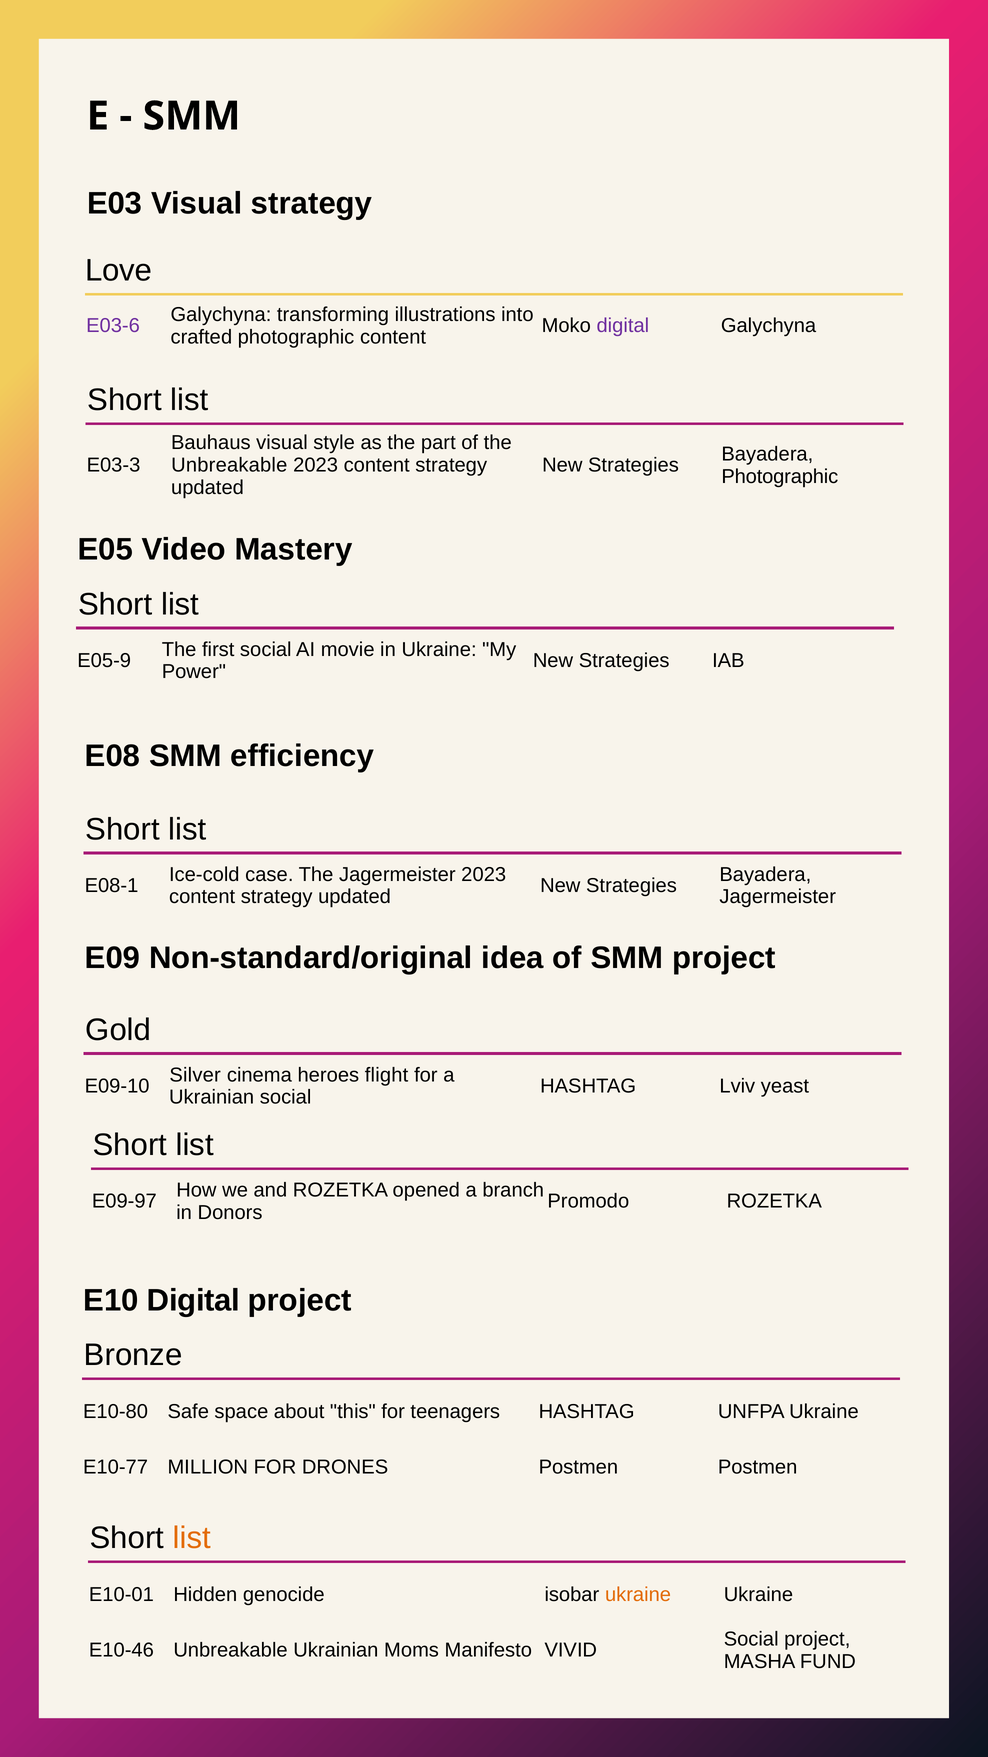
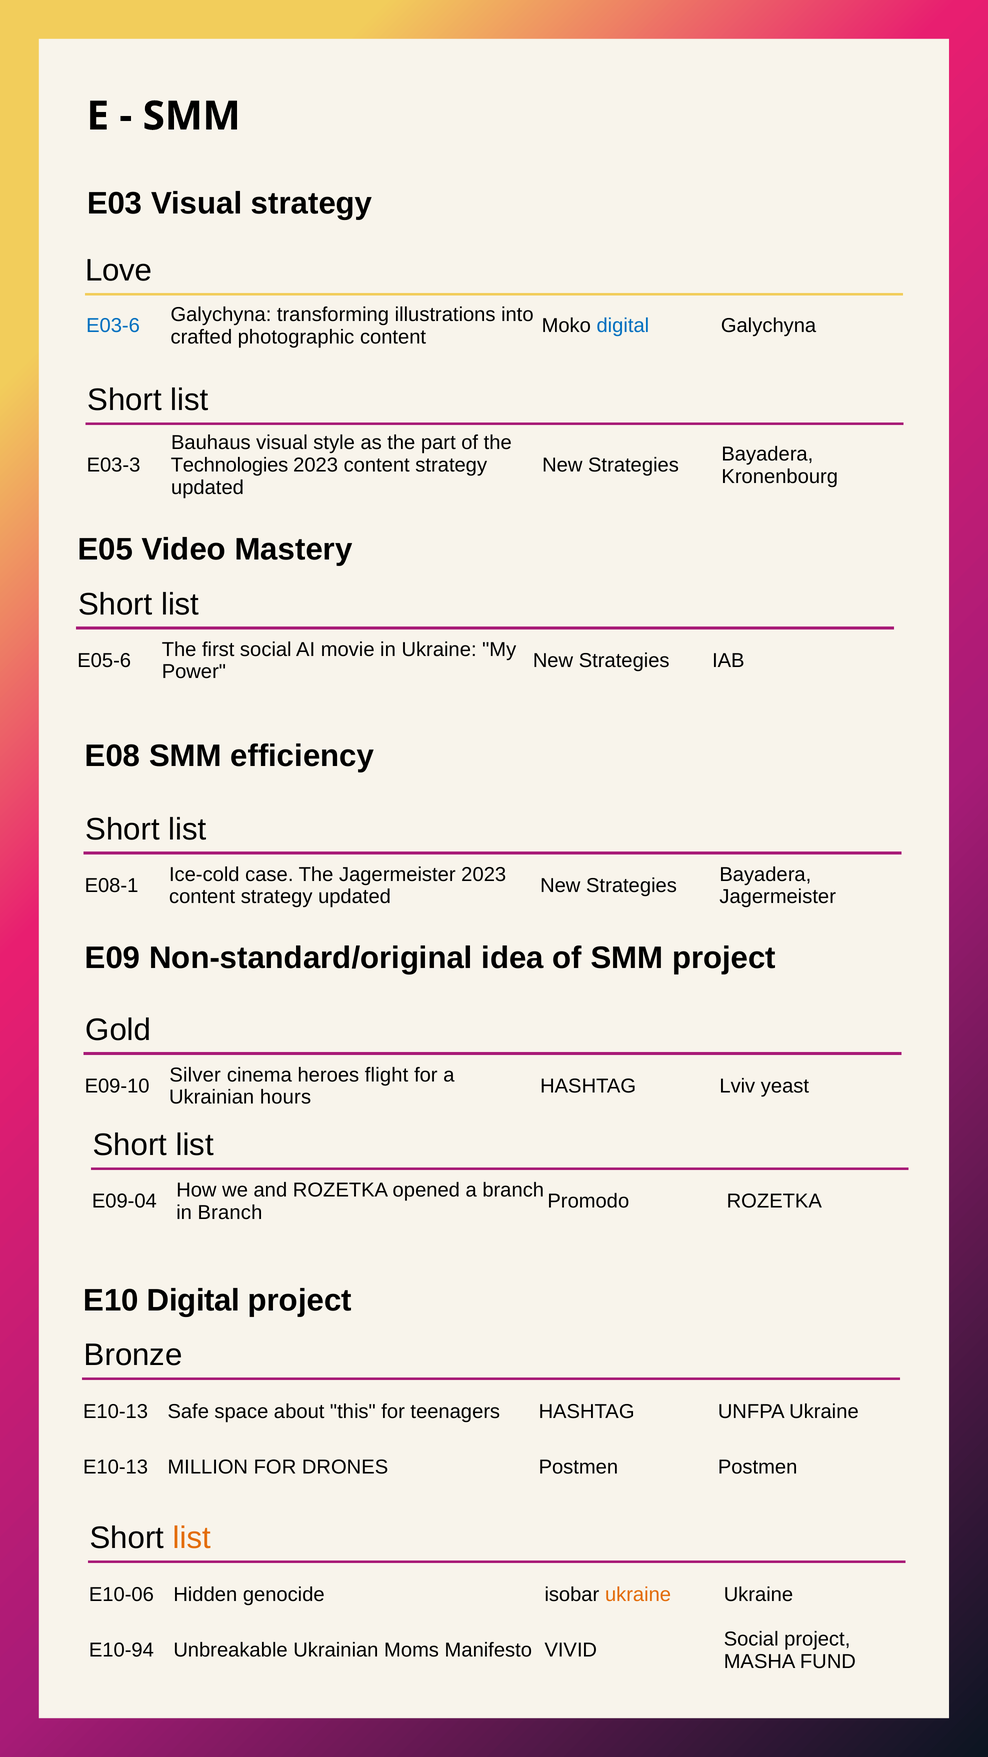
E03-6 colour: purple -> blue
digital at (623, 326) colour: purple -> blue
Unbreakable at (229, 465): Unbreakable -> Technologies
Photographic at (780, 476): Photographic -> Kronenbourg
E05-9: E05-9 -> E05-6
Ukrainian social: social -> hours
E09-97: E09-97 -> E09-04
in Donors: Donors -> Branch
E10-80 at (116, 1411): E10-80 -> E10-13
E10-77 at (116, 1467): E10-77 -> E10-13
E10-01: E10-01 -> E10-06
E10-46: E10-46 -> E10-94
